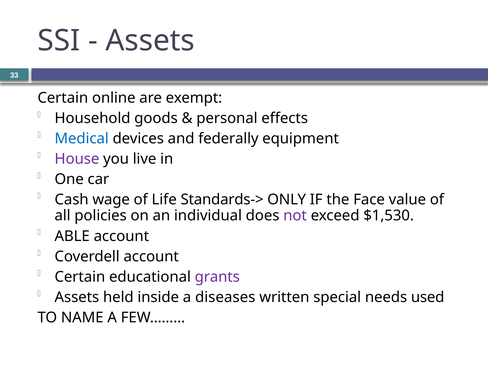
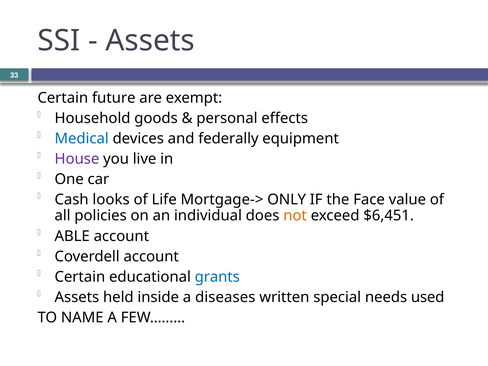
online: online -> future
wage: wage -> looks
Standards->: Standards-> -> Mortgage->
not colour: purple -> orange
$1,530: $1,530 -> $6,451
grants colour: purple -> blue
